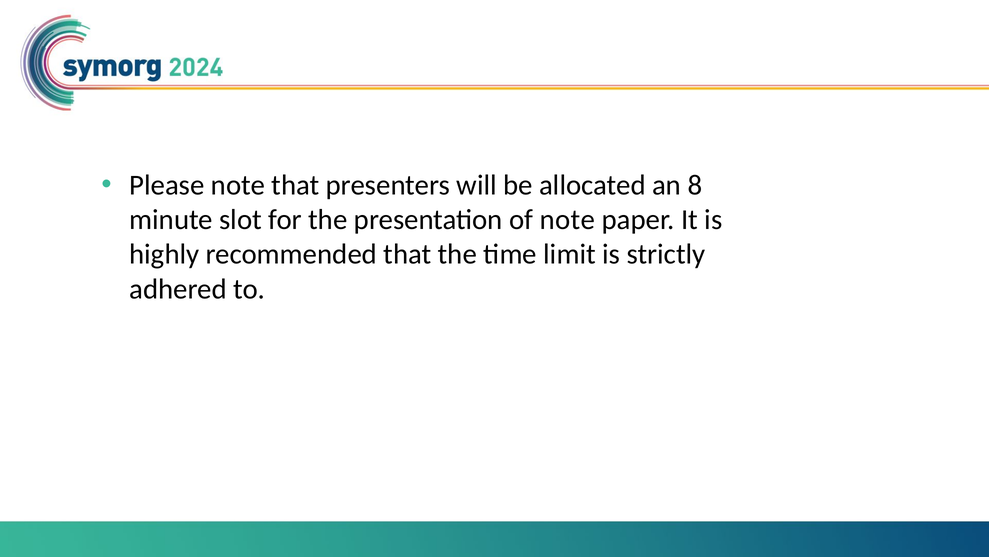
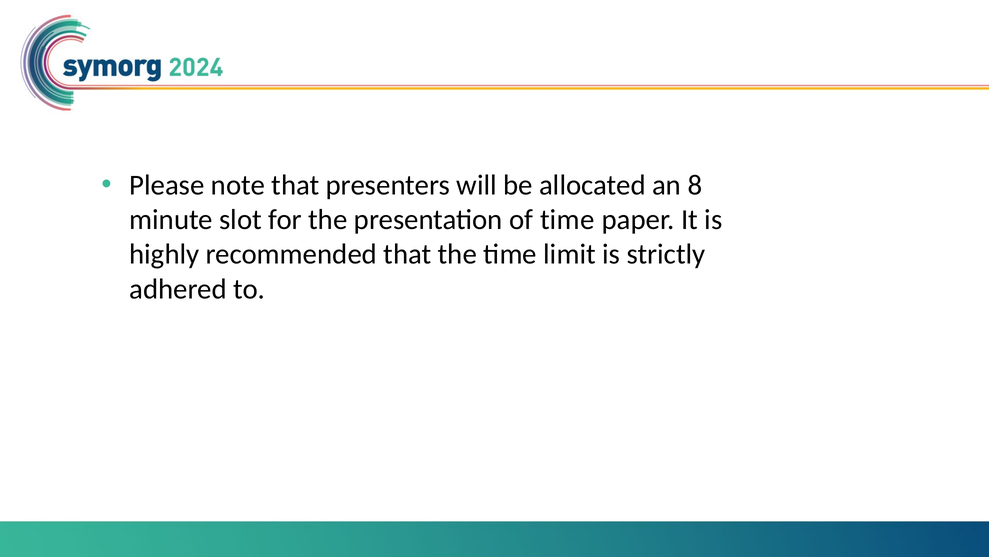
of note: note -> time
